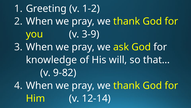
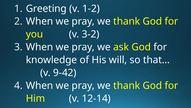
3-9: 3-9 -> 3-2
9-82: 9-82 -> 9-42
